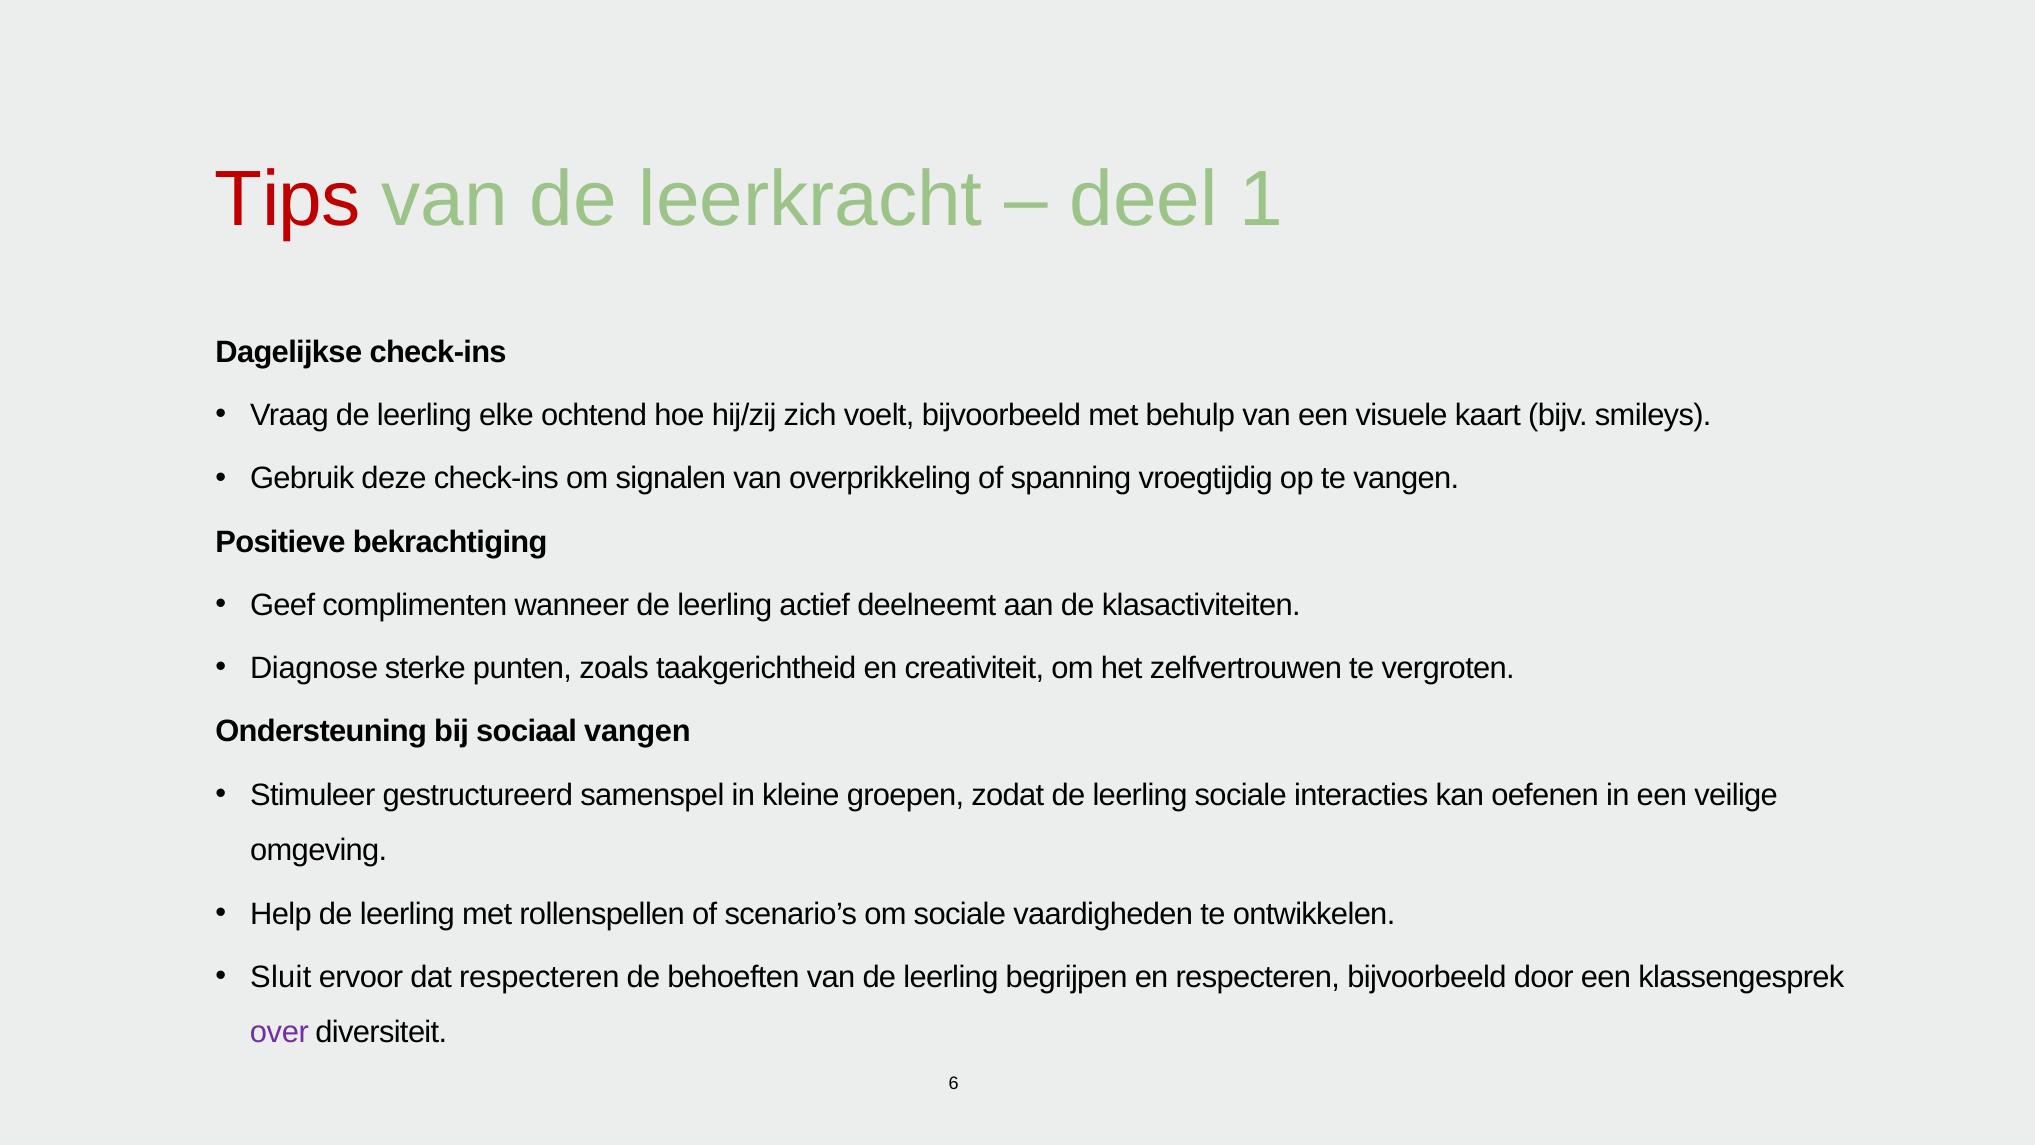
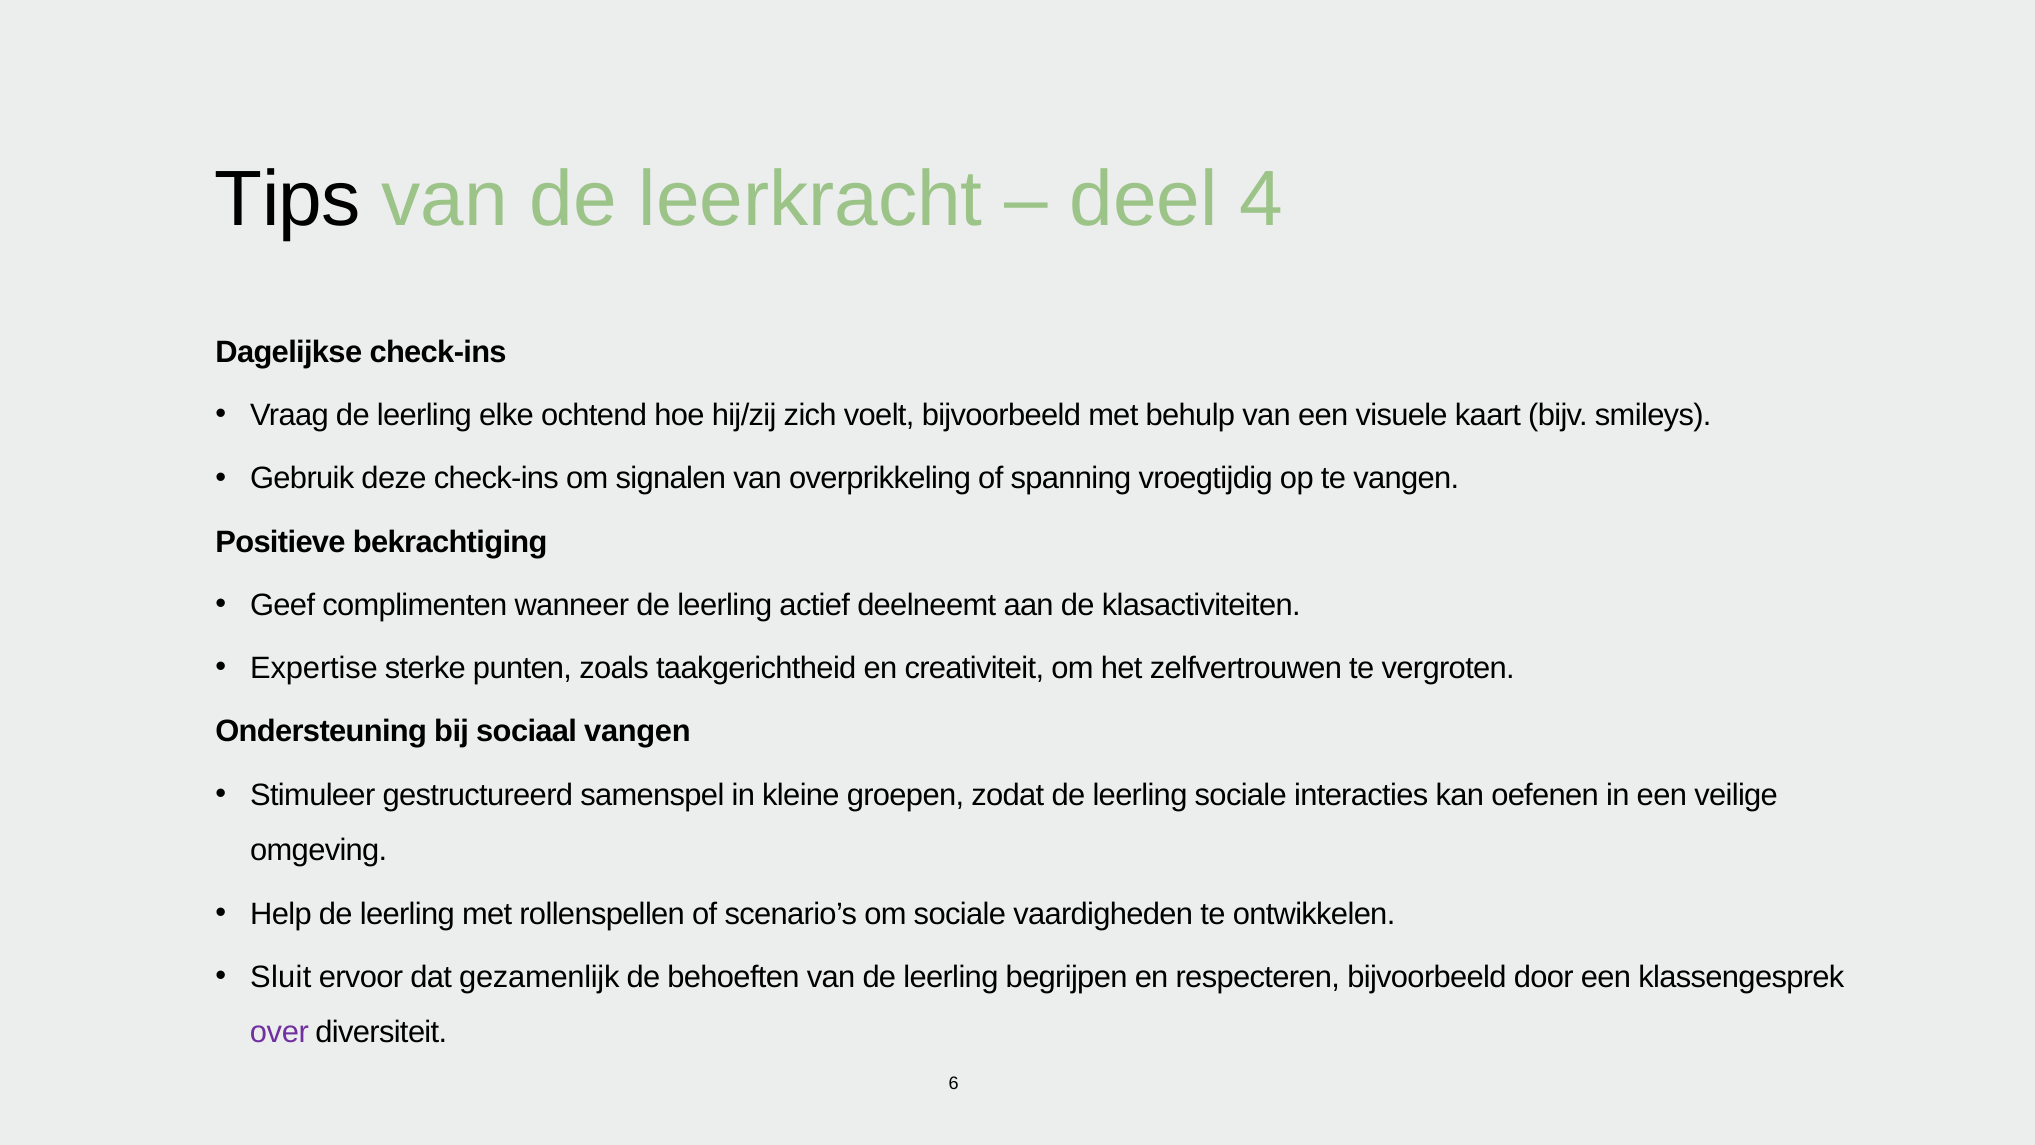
Tips colour: red -> black
1: 1 -> 4
Diagnose: Diagnose -> Expertise
dat respecteren: respecteren -> gezamenlijk
